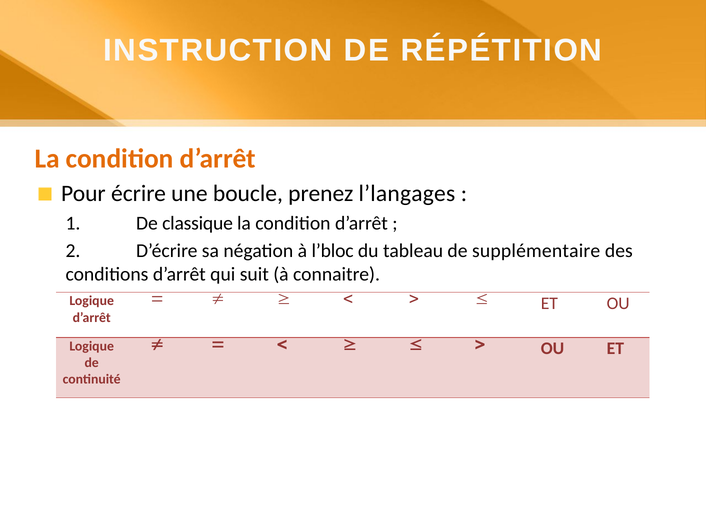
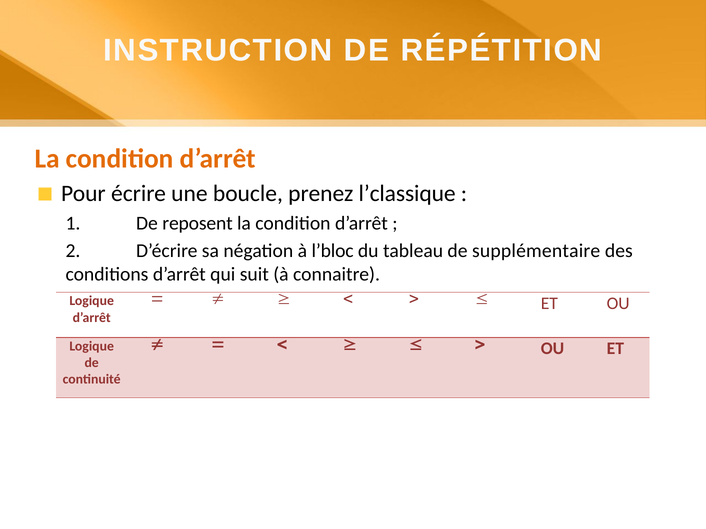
l’langages: l’langages -> l’classique
classique: classique -> reposent
